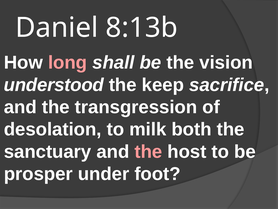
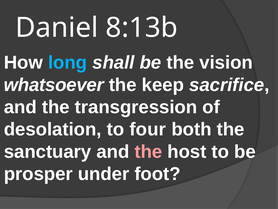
long colour: pink -> light blue
understood: understood -> whatsoever
milk: milk -> four
